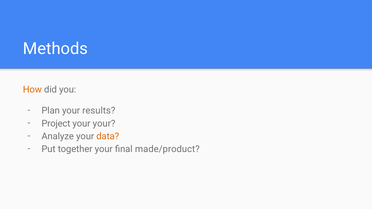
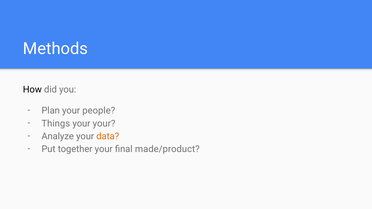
How colour: orange -> black
results: results -> people
Project: Project -> Things
